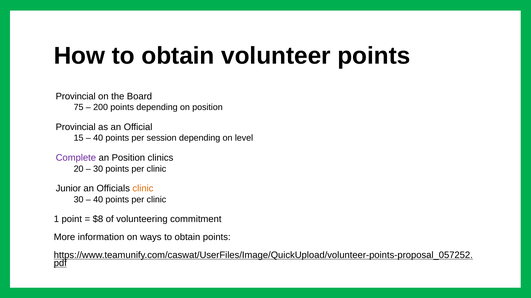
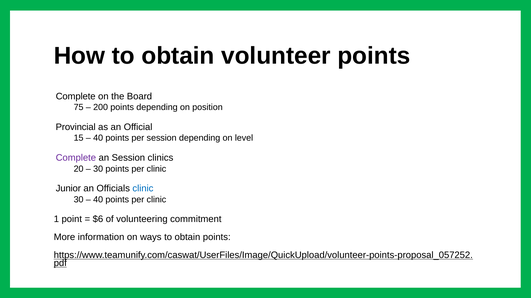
Provincial at (76, 97): Provincial -> Complete
an Position: Position -> Session
clinic at (143, 189) colour: orange -> blue
$8: $8 -> $6
